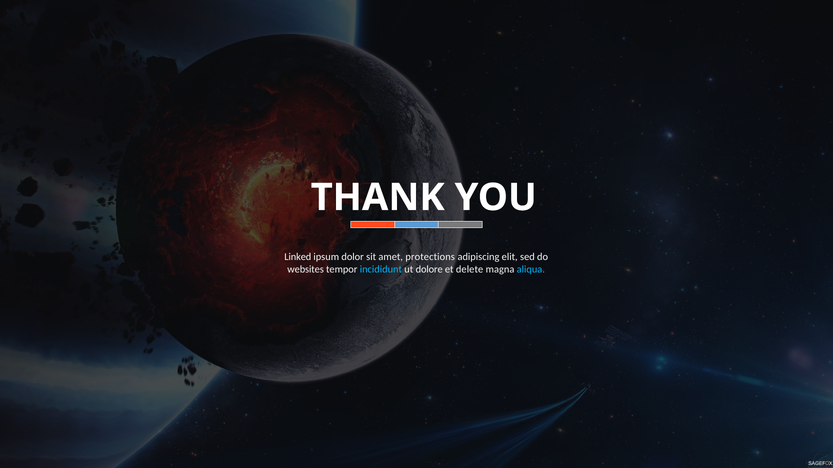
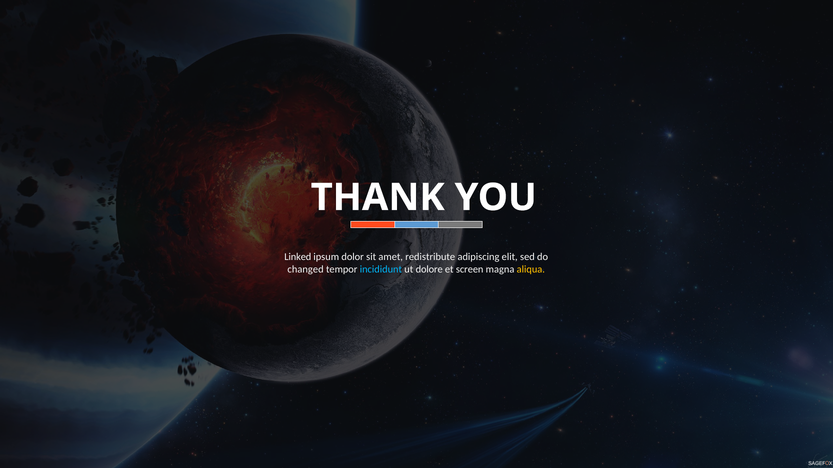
protections: protections -> redistribute
websites: websites -> changed
delete: delete -> screen
aliqua colour: light blue -> yellow
